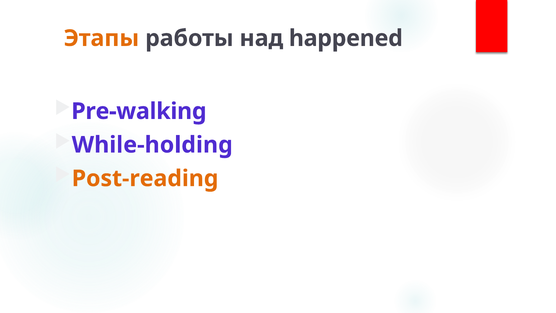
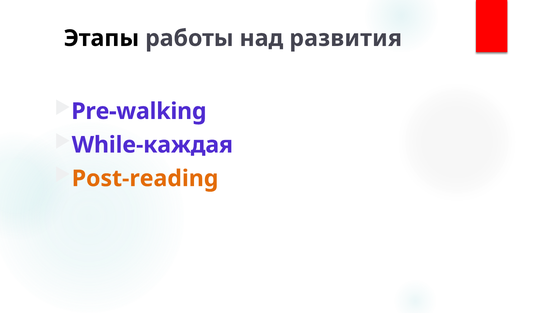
Этапы colour: orange -> black
happened: happened -> развития
While-holding: While-holding -> While-каждая
